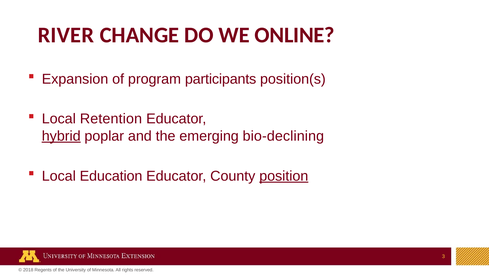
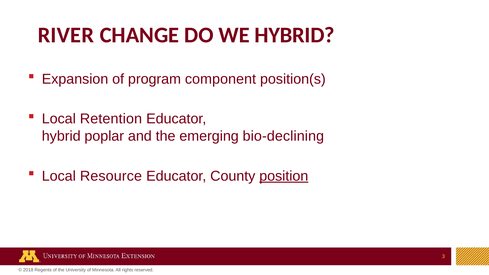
WE ONLINE: ONLINE -> HYBRID
participants: participants -> component
hybrid at (61, 136) underline: present -> none
Education: Education -> Resource
